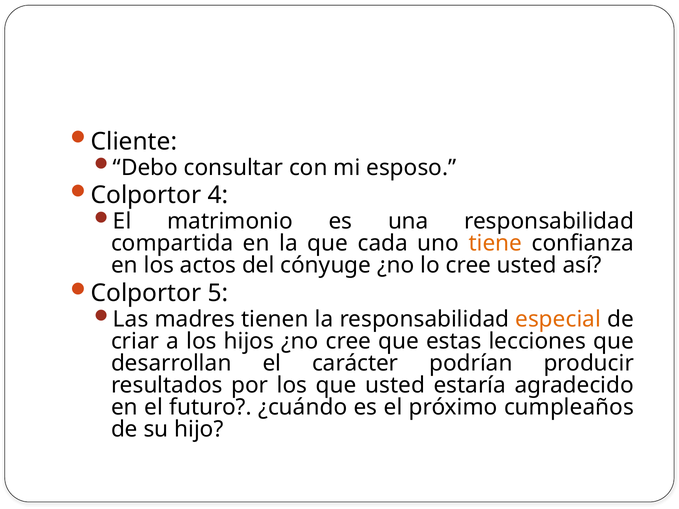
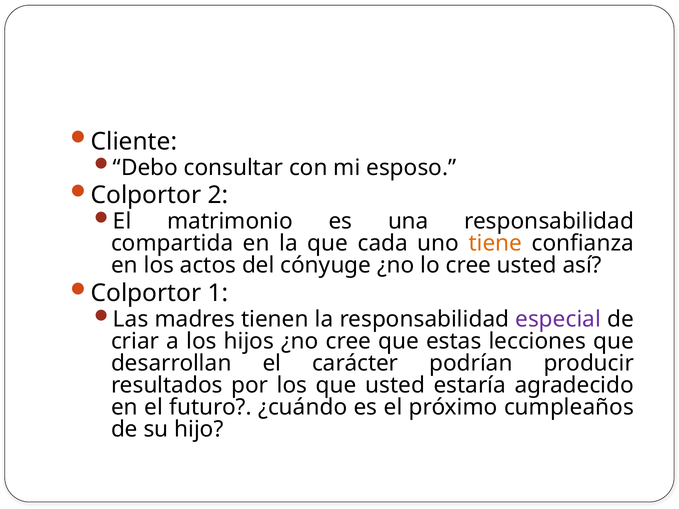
4: 4 -> 2
5: 5 -> 1
especial colour: orange -> purple
